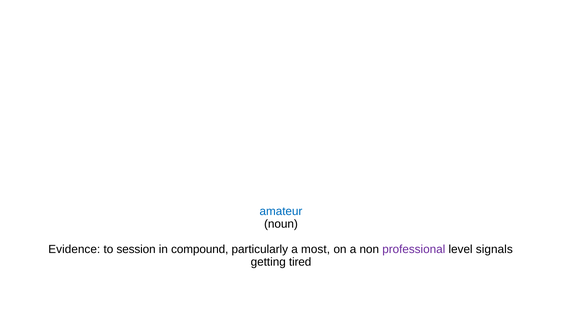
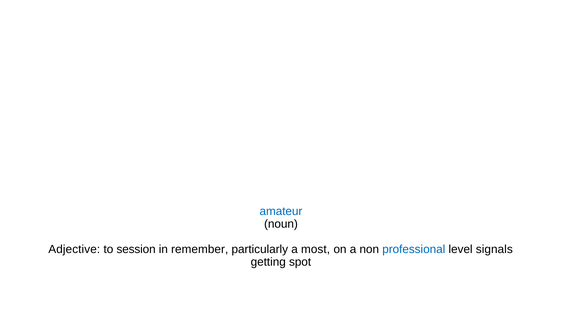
Evidence: Evidence -> Adjective
compound: compound -> remember
professional colour: purple -> blue
tired: tired -> spot
